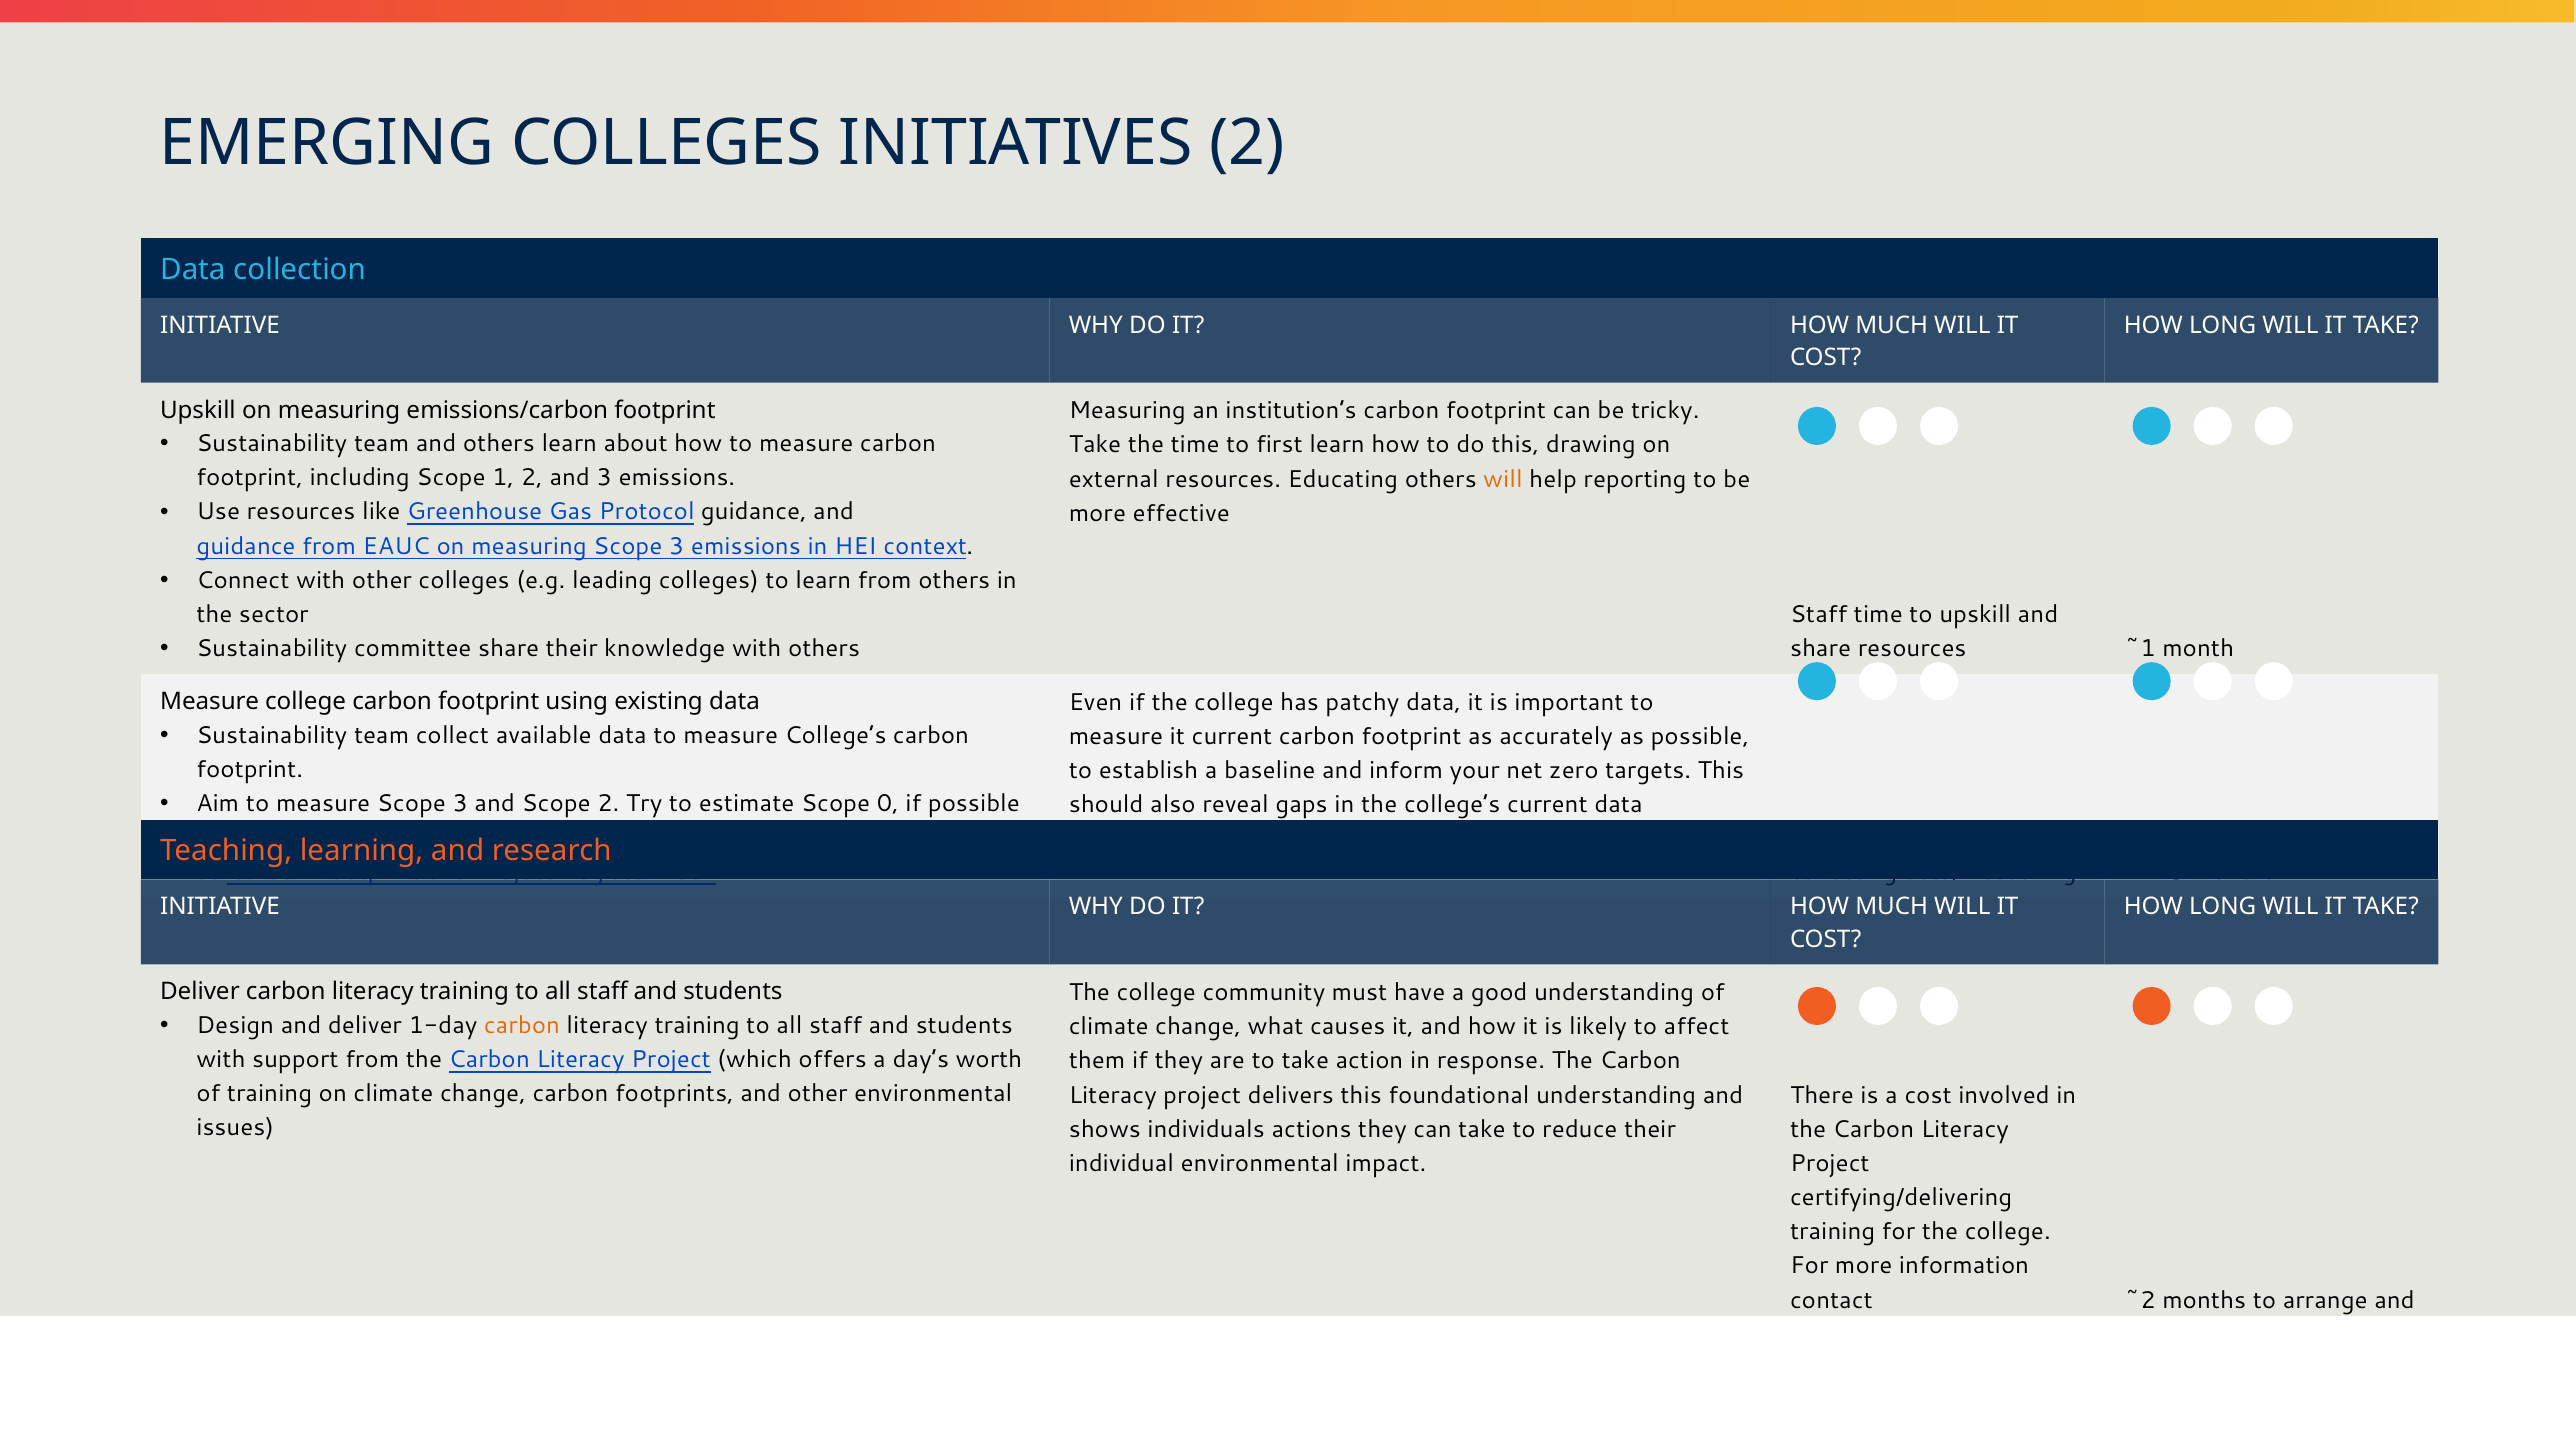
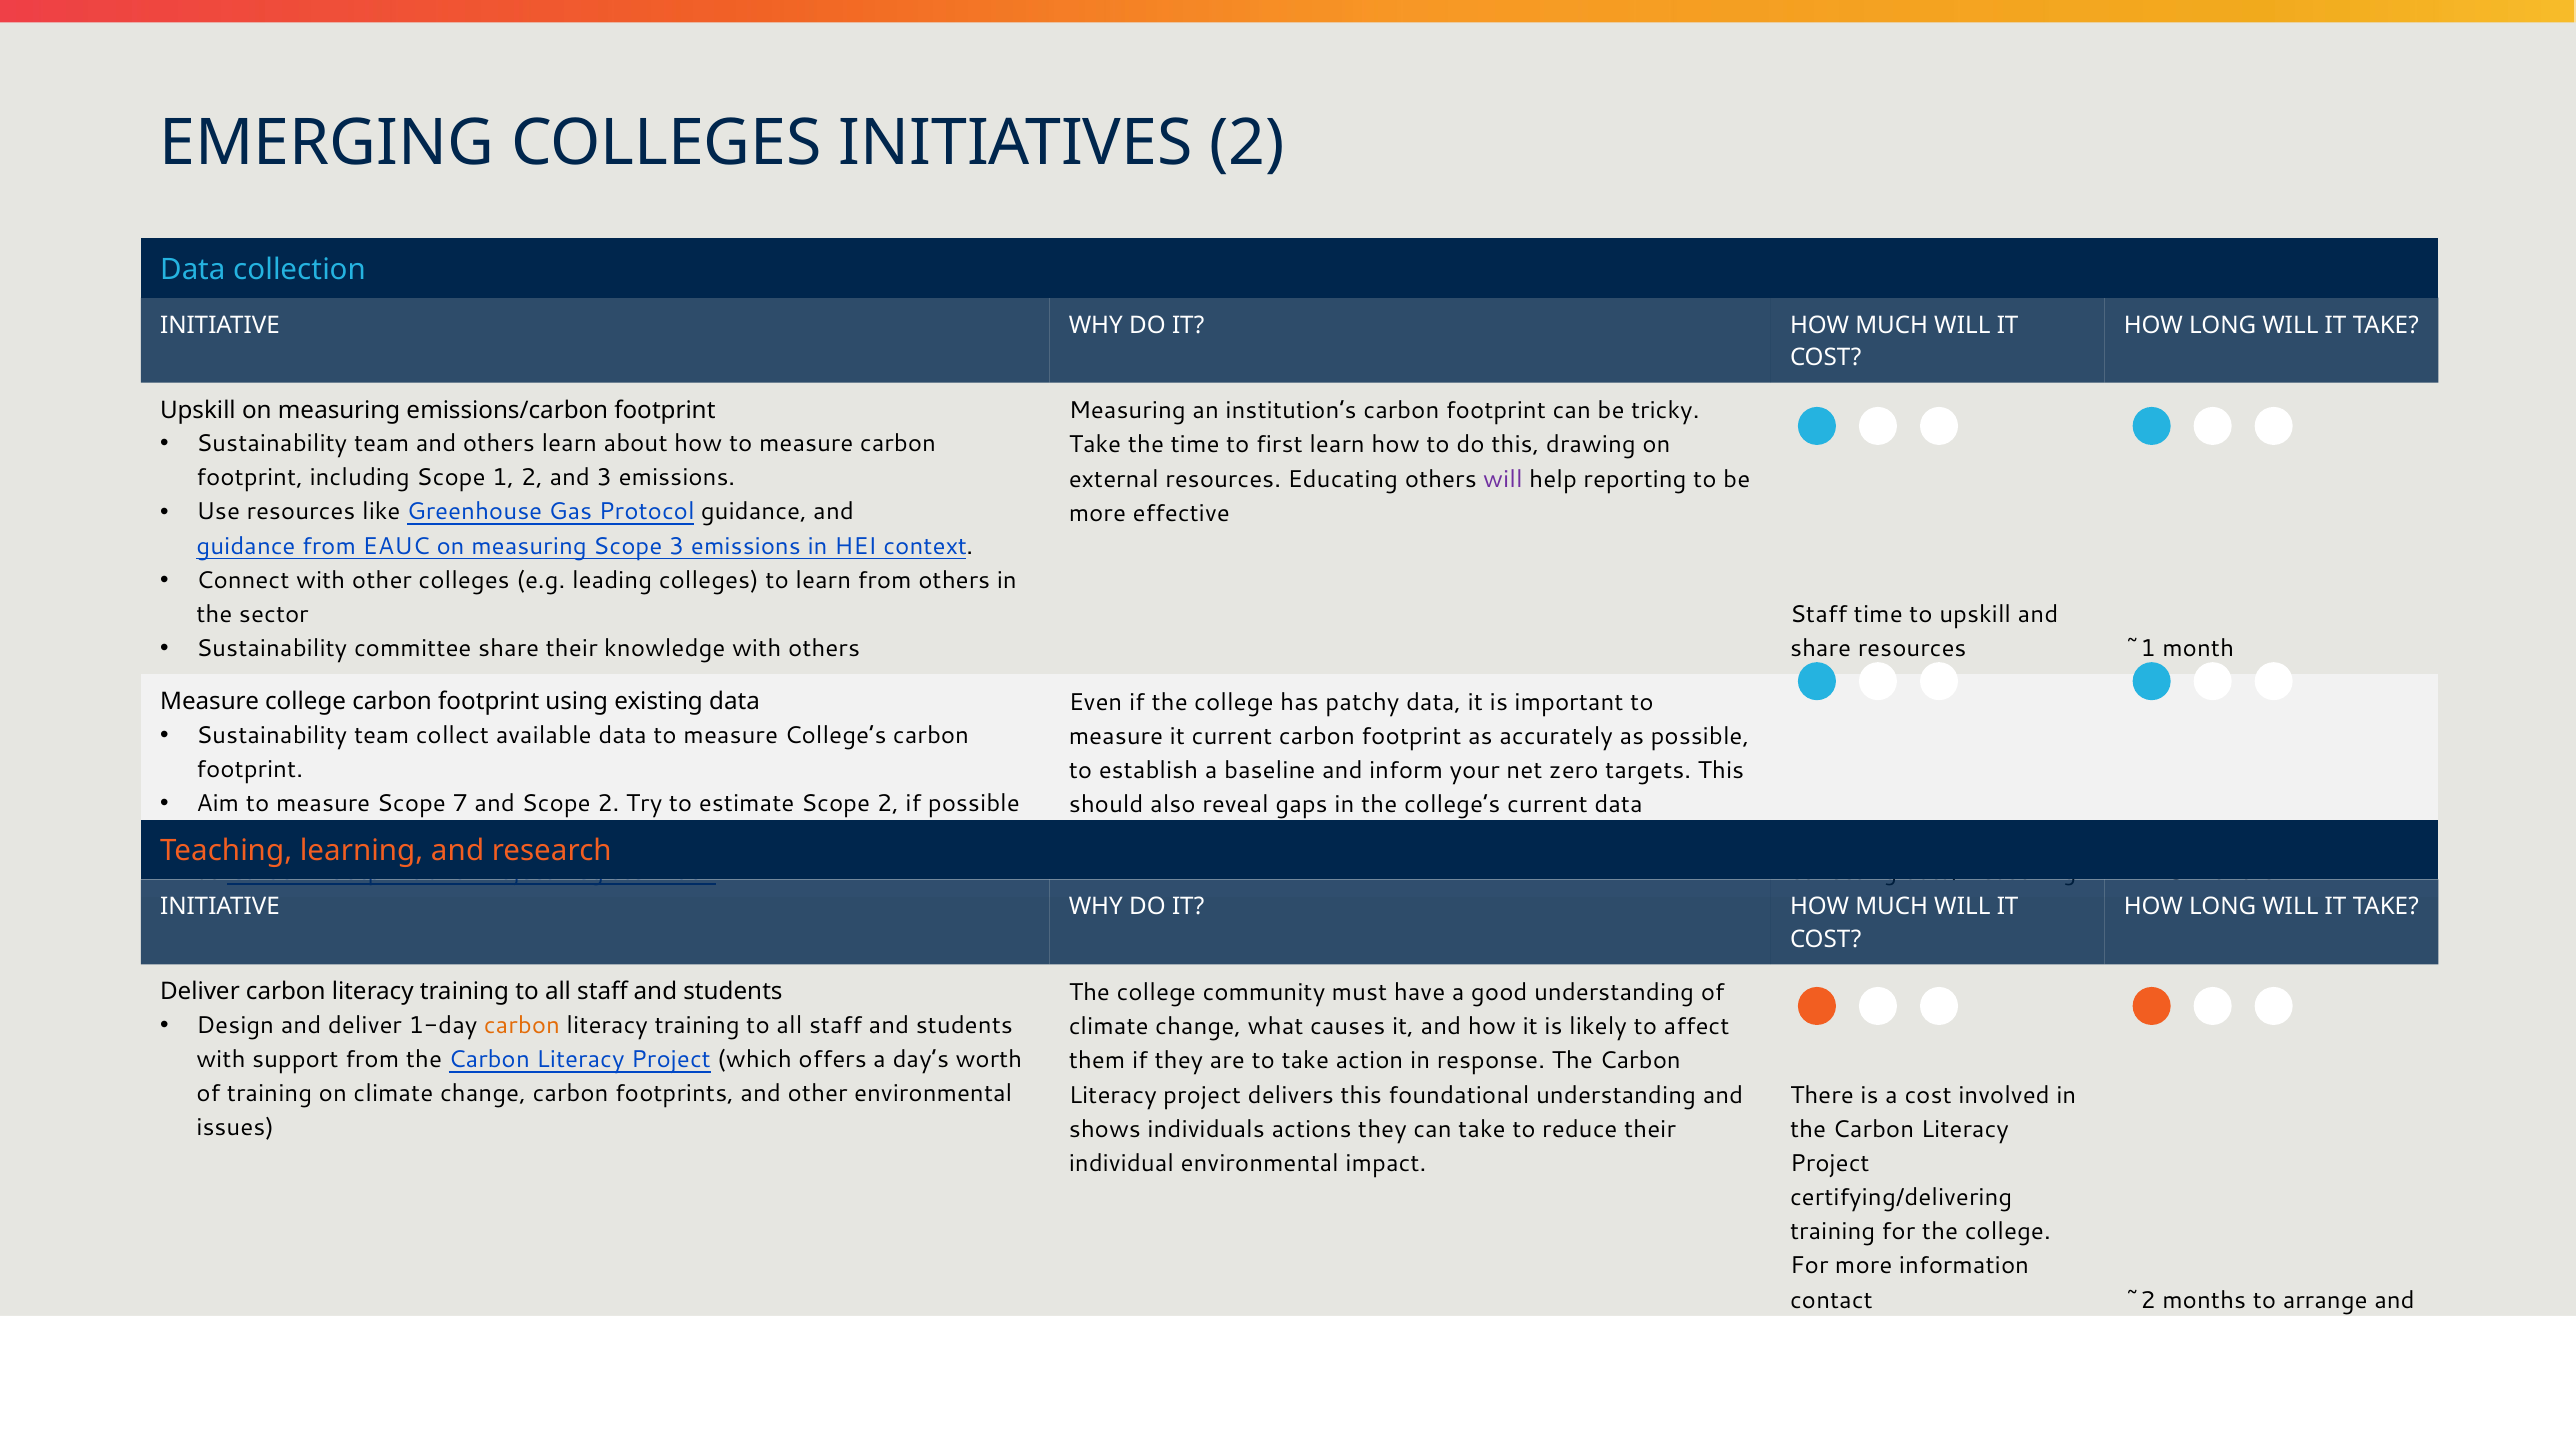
will at (1503, 479) colour: orange -> purple
measure Scope 3: 3 -> 7
estimate Scope 0: 0 -> 2
